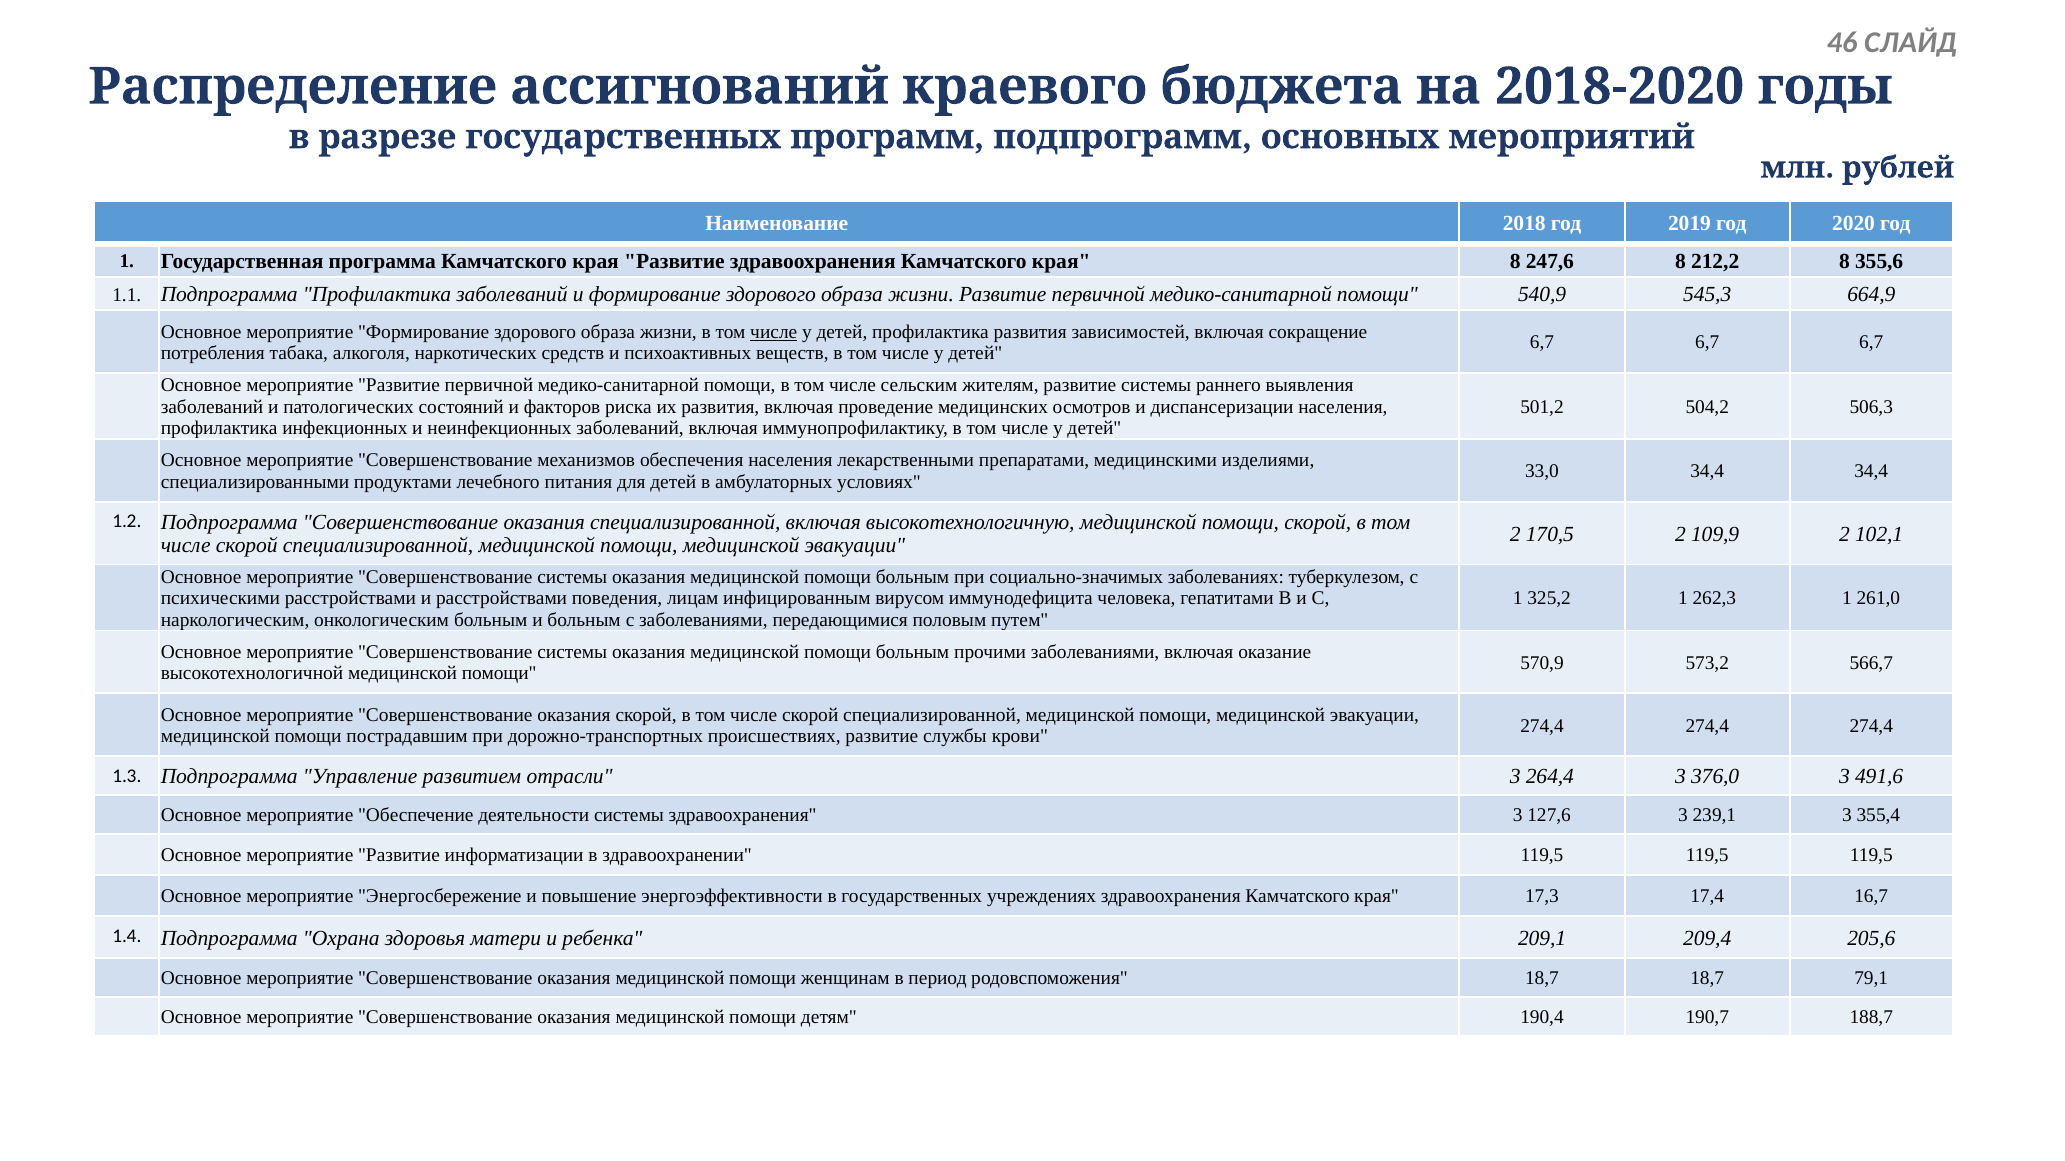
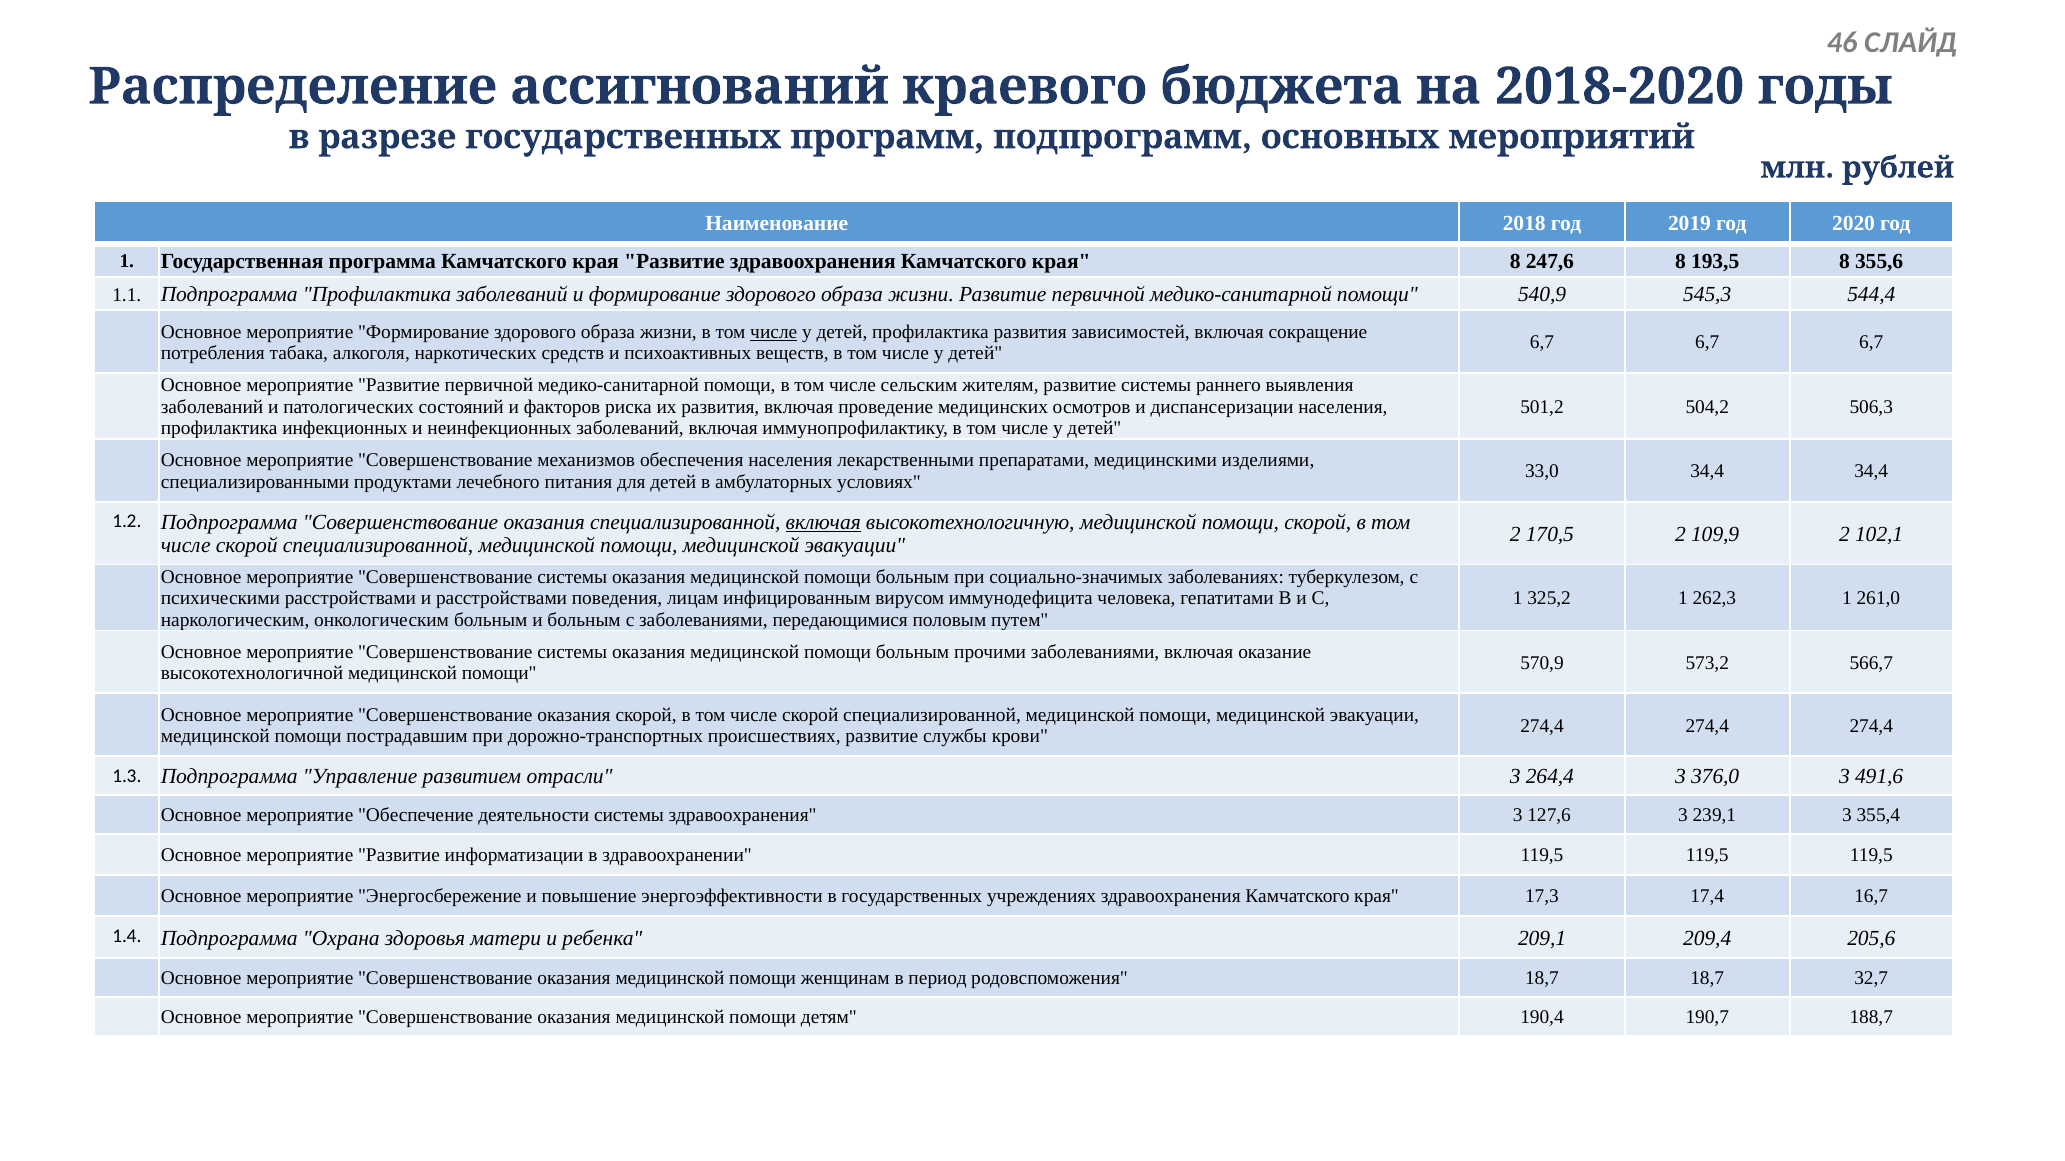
212,2: 212,2 -> 193,5
664,9: 664,9 -> 544,4
включая at (823, 522) underline: none -> present
79,1: 79,1 -> 32,7
